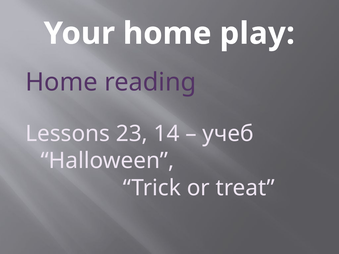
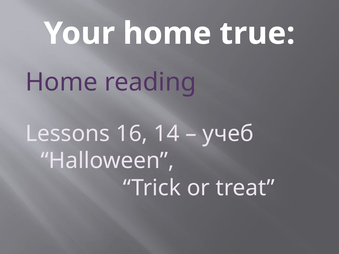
play: play -> true
23: 23 -> 16
